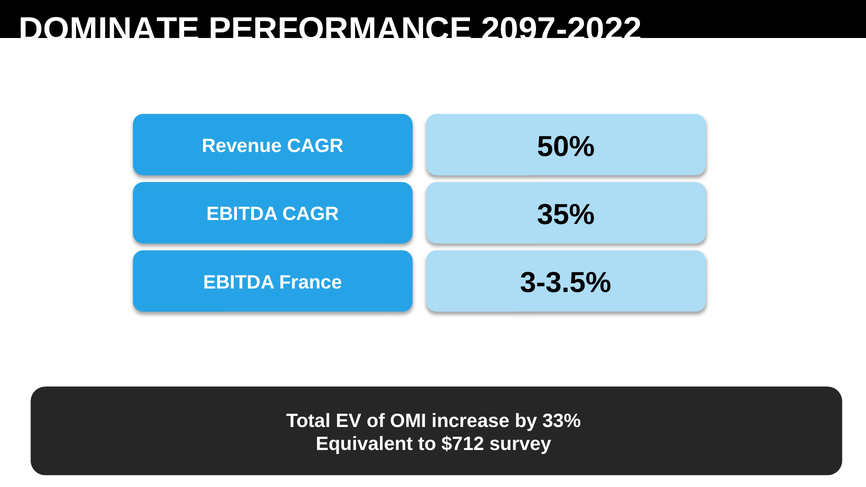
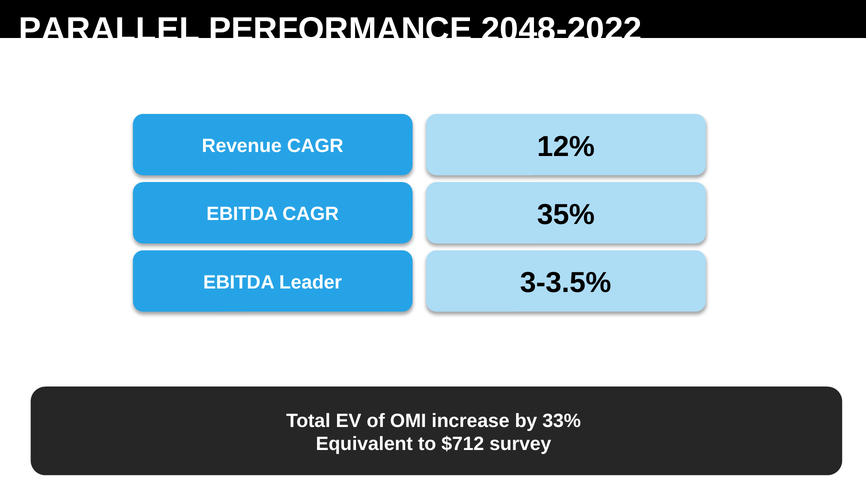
DOMINATE: DOMINATE -> PARALLEL
2097-2022: 2097-2022 -> 2048-2022
50%: 50% -> 12%
France: France -> Leader
